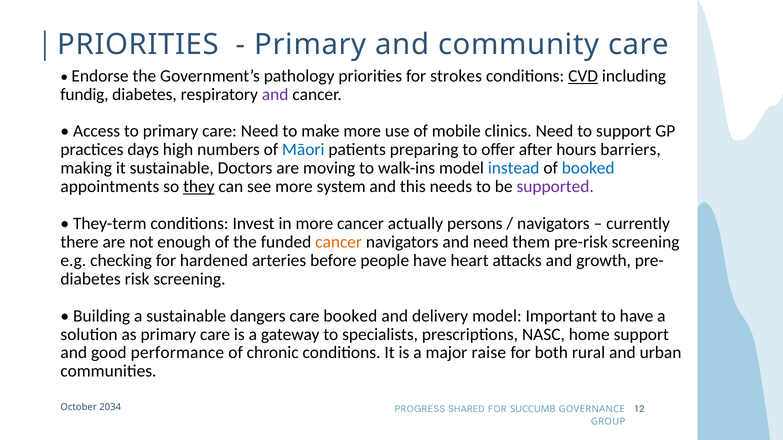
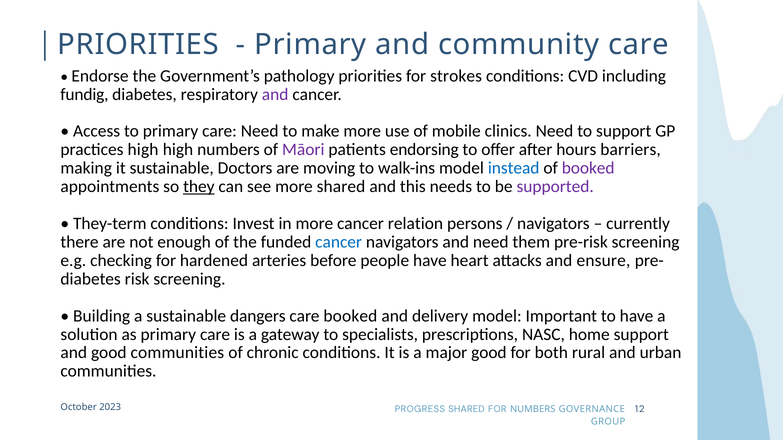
CVD underline: present -> none
practices days: days -> high
Māori colour: blue -> purple
preparing: preparing -> endorsing
booked at (588, 168) colour: blue -> purple
more system: system -> shared
actually: actually -> relation
cancer at (339, 242) colour: orange -> blue
growth: growth -> ensure
good performance: performance -> communities
major raise: raise -> good
2034: 2034 -> 2023
FOR SUCCUMB: SUCCUMB -> NUMBERS
